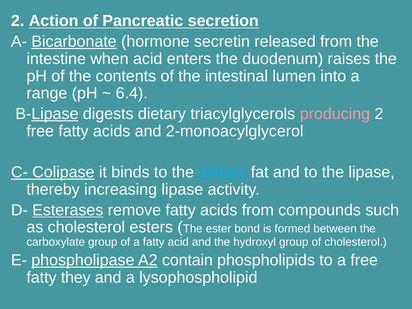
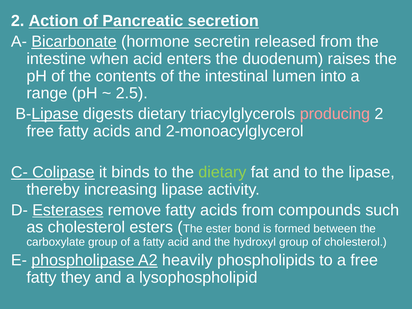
6.4: 6.4 -> 2.5
dietary at (222, 172) colour: light blue -> light green
contain: contain -> heavily
